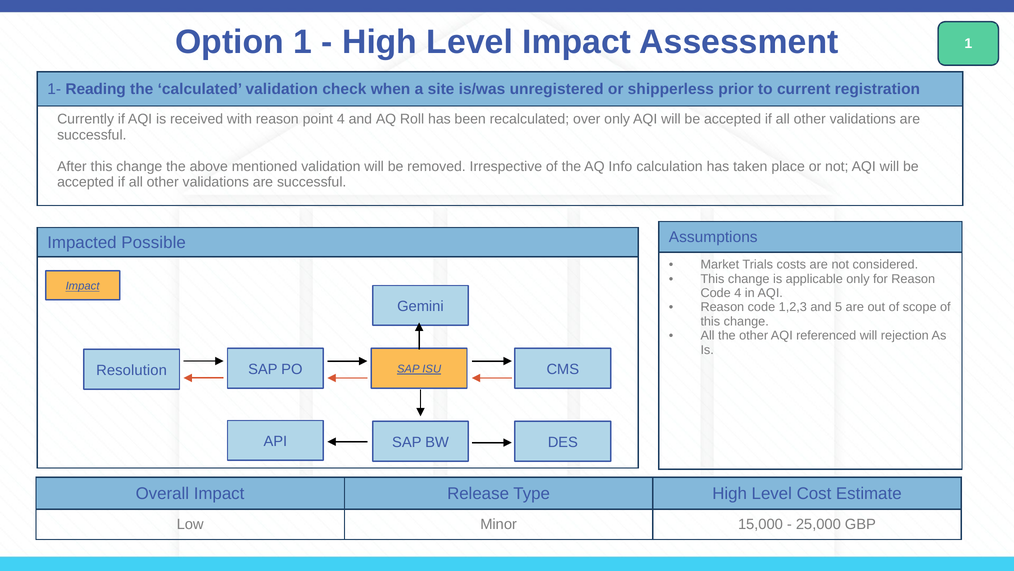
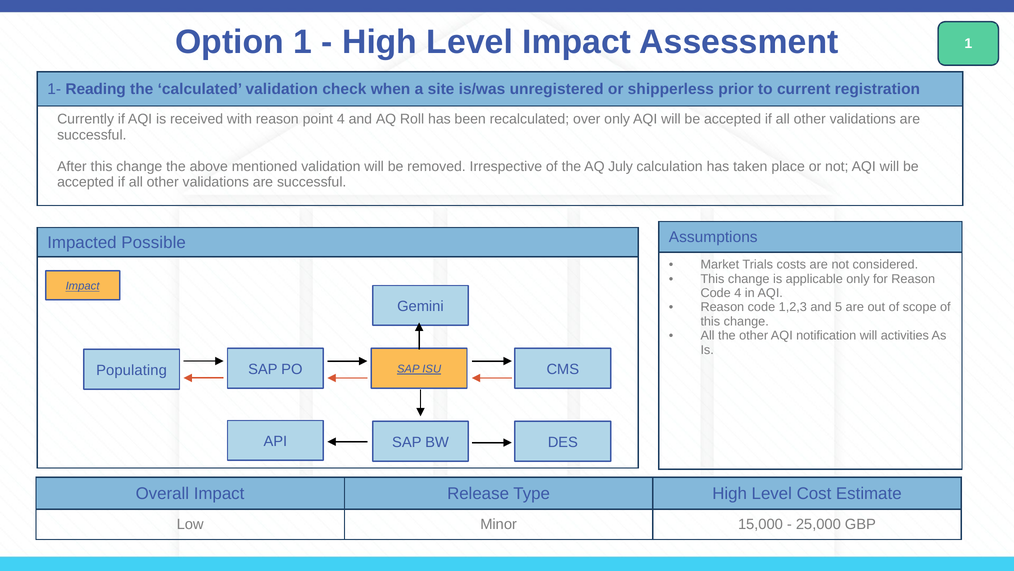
Info: Info -> July
referenced: referenced -> notification
rejection: rejection -> activities
Resolution: Resolution -> Populating
